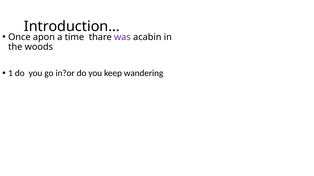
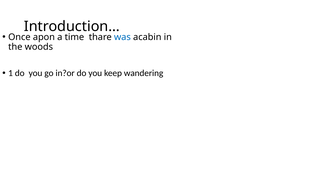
was colour: purple -> blue
